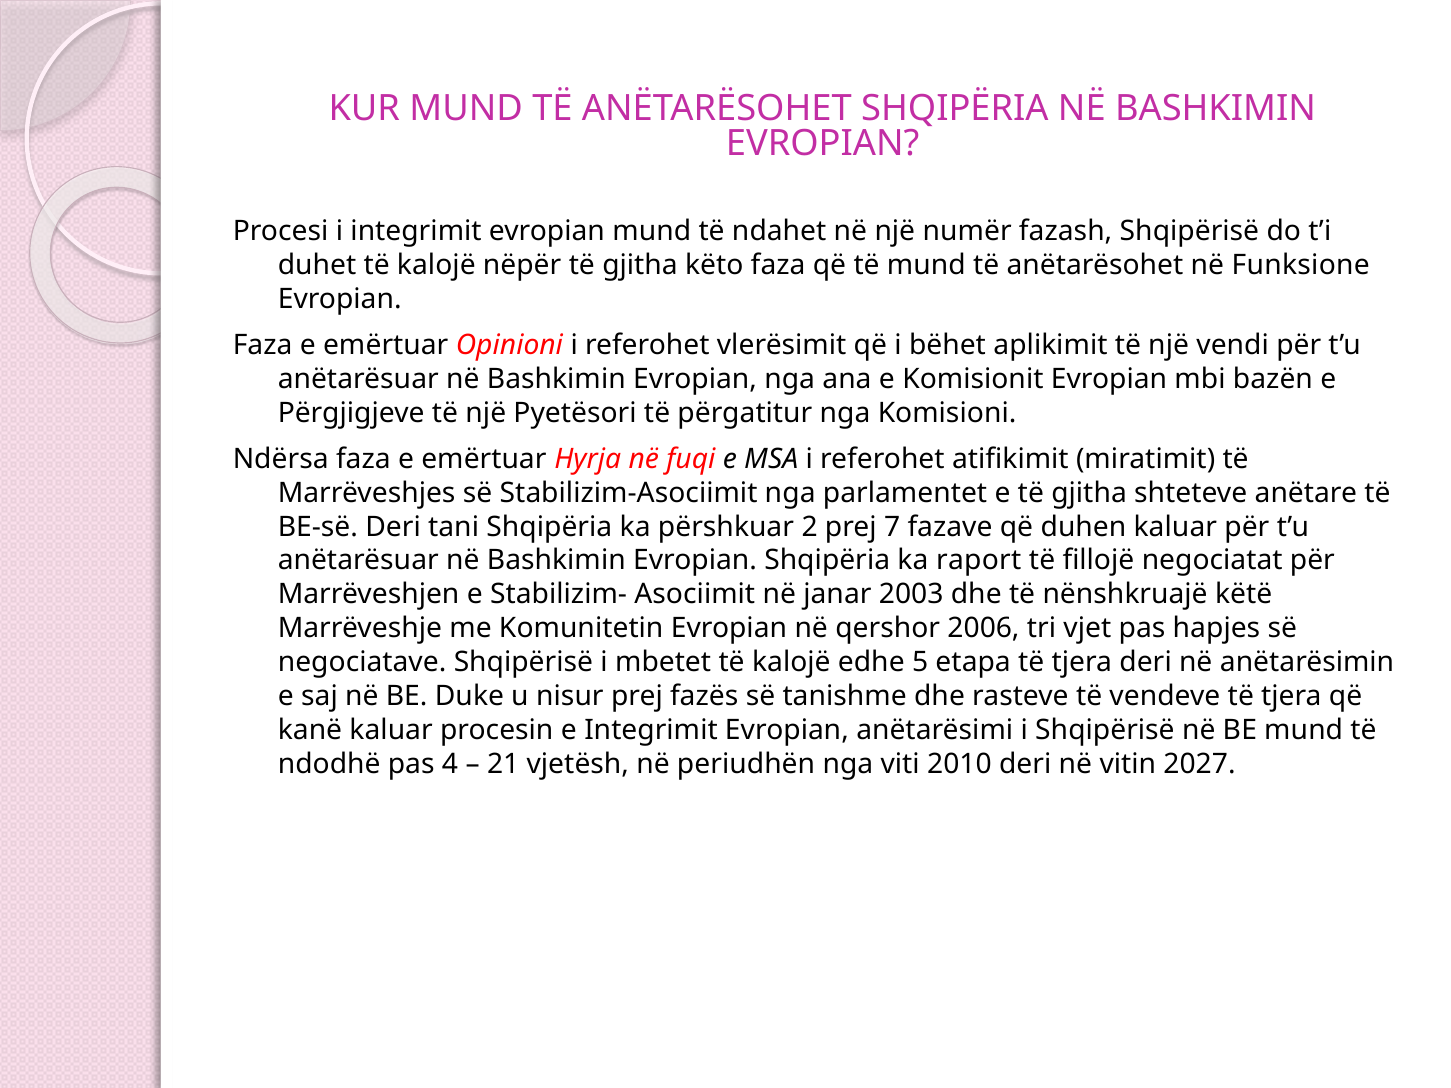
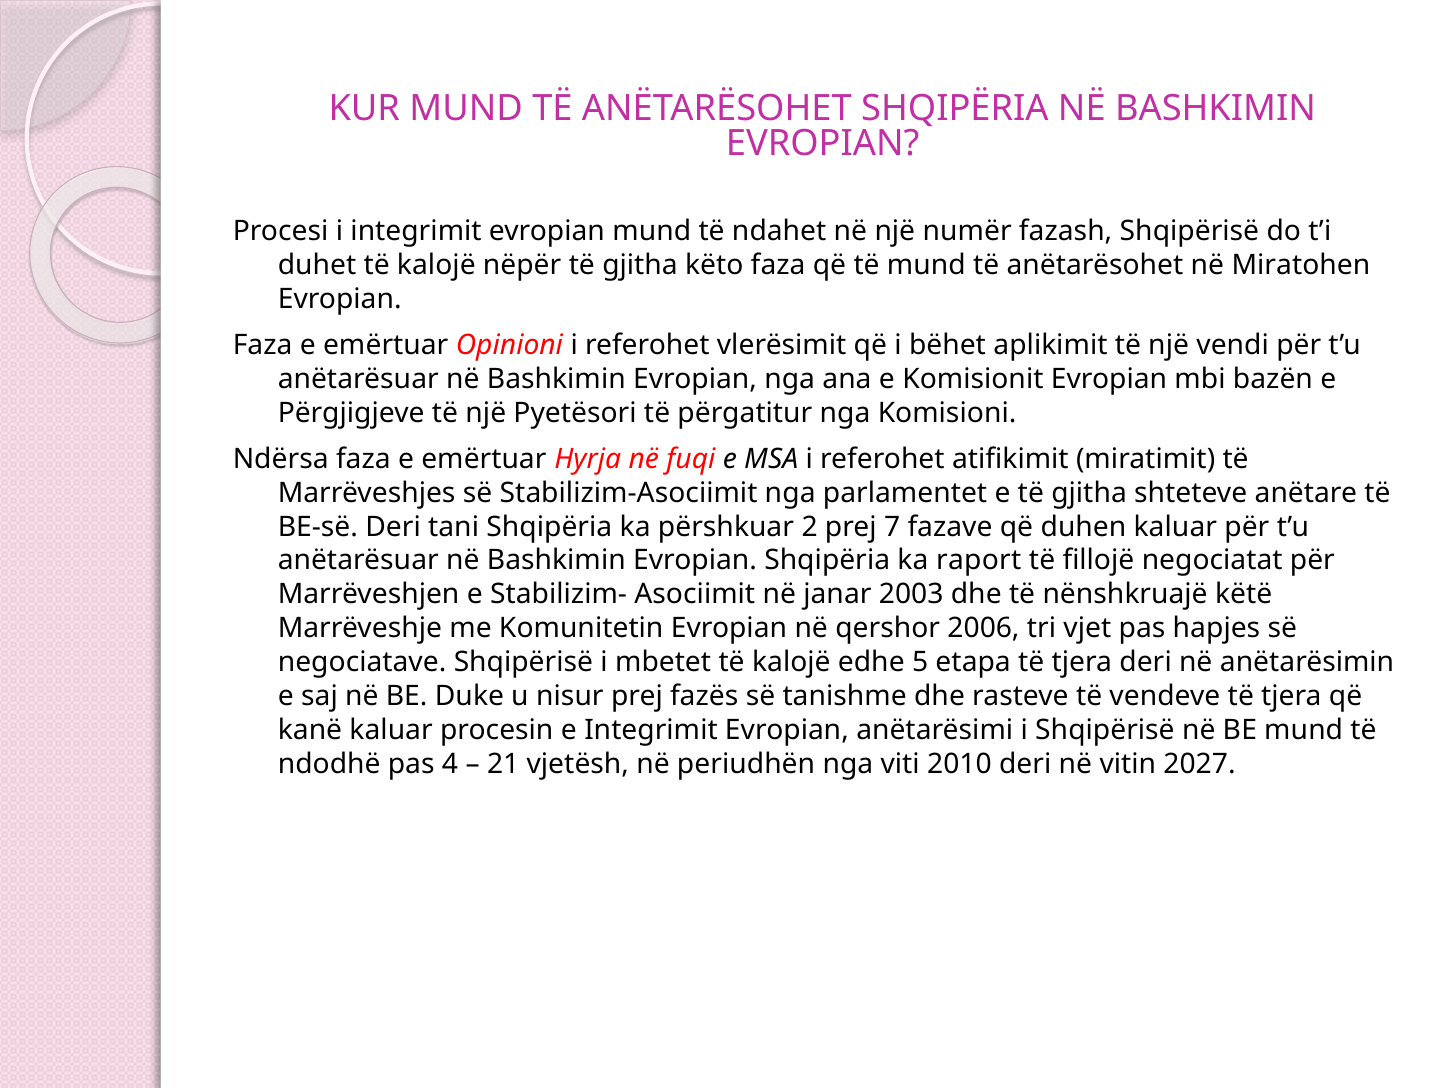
Funksione: Funksione -> Miratohen
